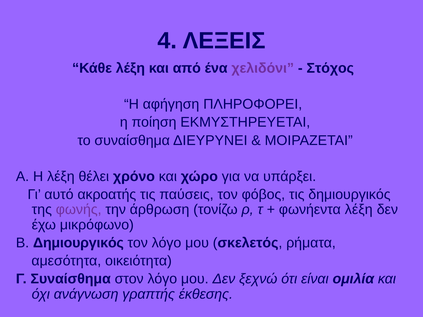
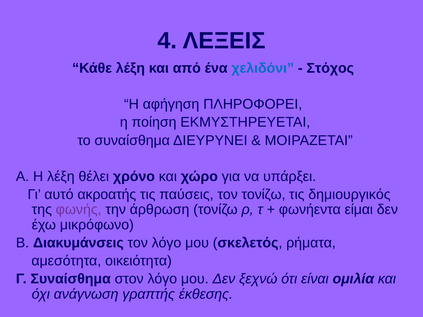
χελιδόνι colour: purple -> blue
τον φόβος: φόβος -> τονίζω
φωνήεντα λέξη: λέξη -> είμαι
B Δημιουργικός: Δημιουργικός -> Διακυμάνσεις
